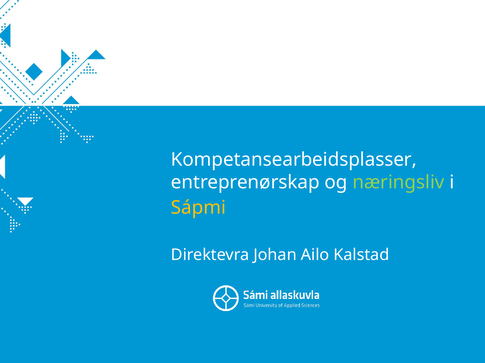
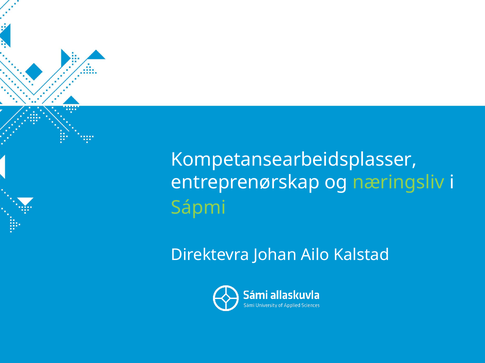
Sápmi colour: yellow -> light green
